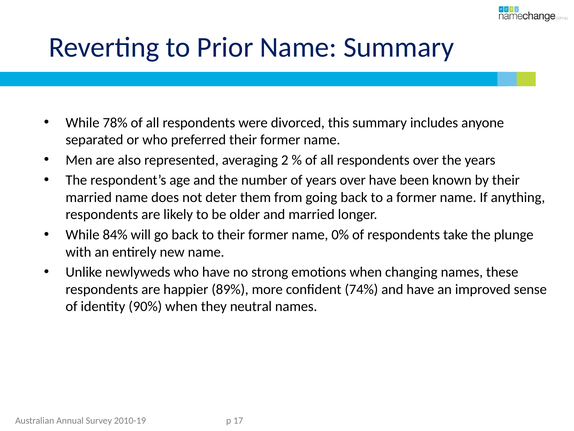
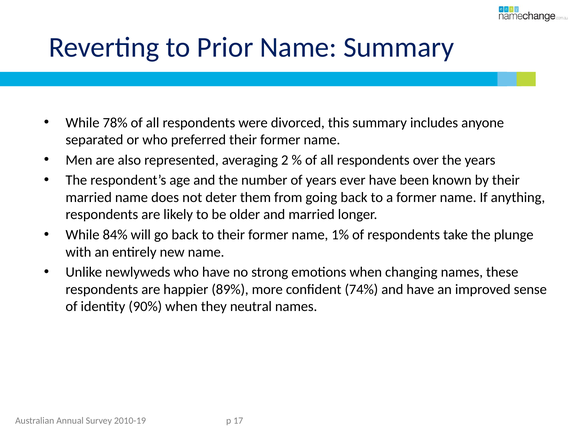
years over: over -> ever
0%: 0% -> 1%
